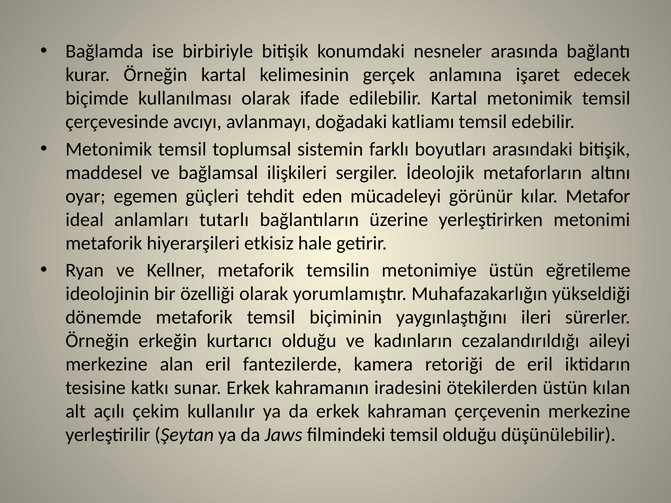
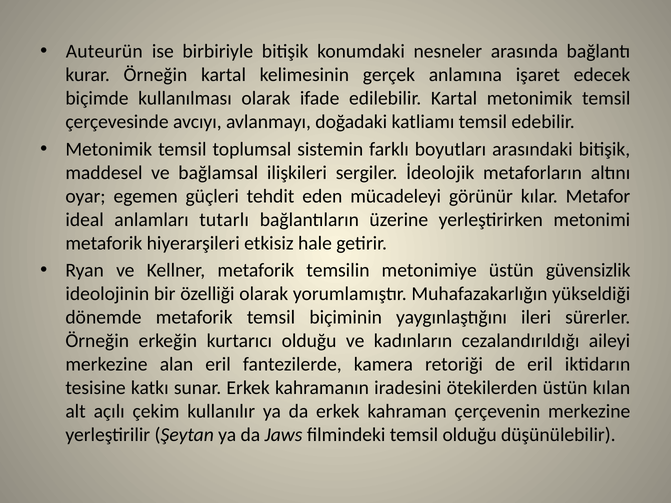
Bağlamda: Bağlamda -> Auteurün
eğretileme: eğretileme -> güvensizlik
